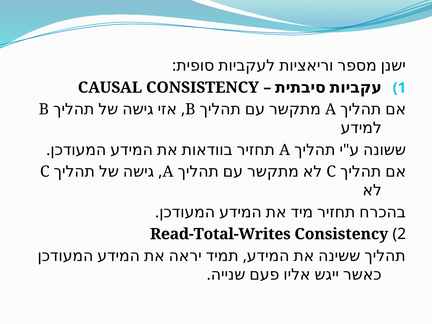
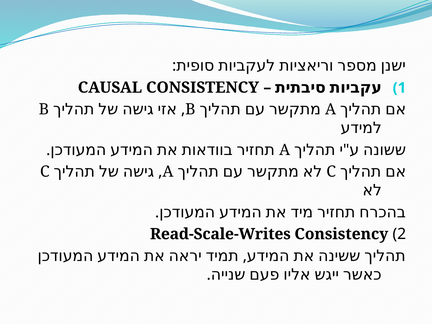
Read-Total-Writes: Read-Total-Writes -> Read-Scale-Writes
